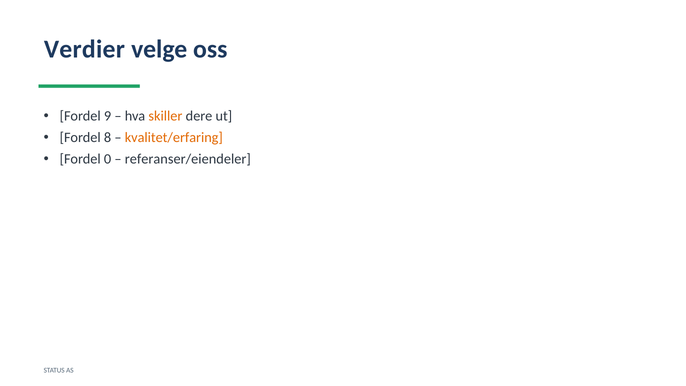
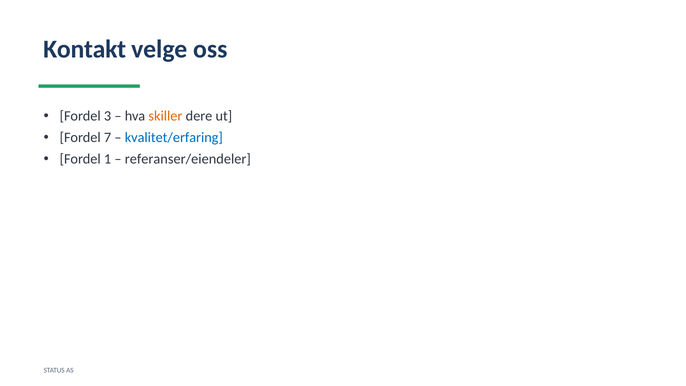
Verdier: Verdier -> Kontakt
9: 9 -> 3
8: 8 -> 7
kvalitet/erfaring colour: orange -> blue
0: 0 -> 1
